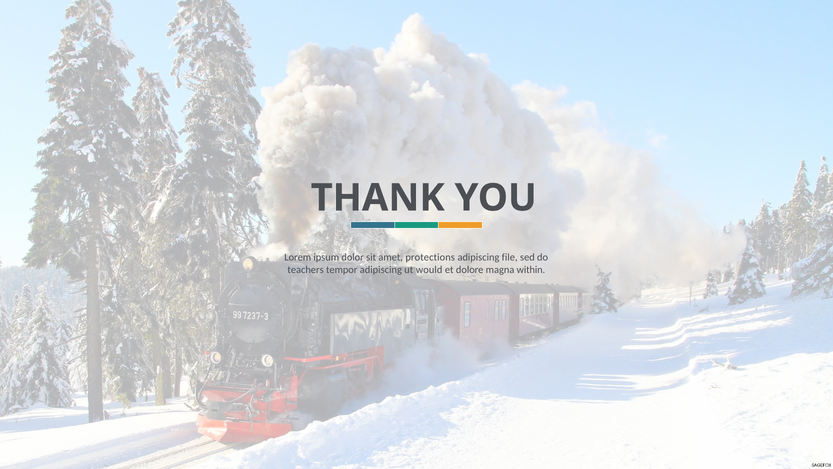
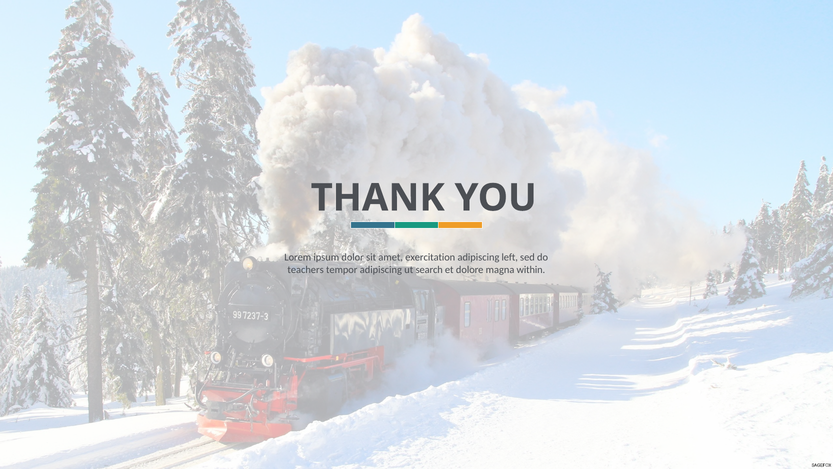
protections: protections -> exercitation
file: file -> left
would: would -> search
